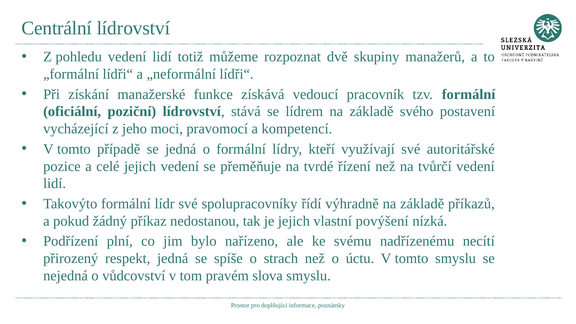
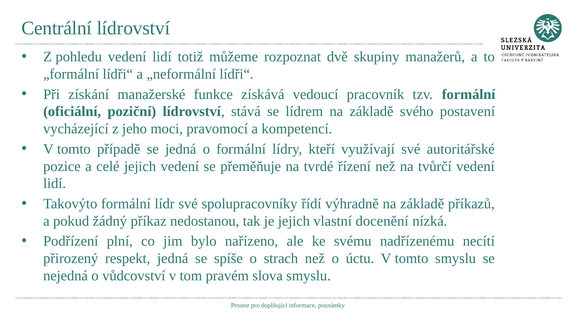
povýšení: povýšení -> docenění
